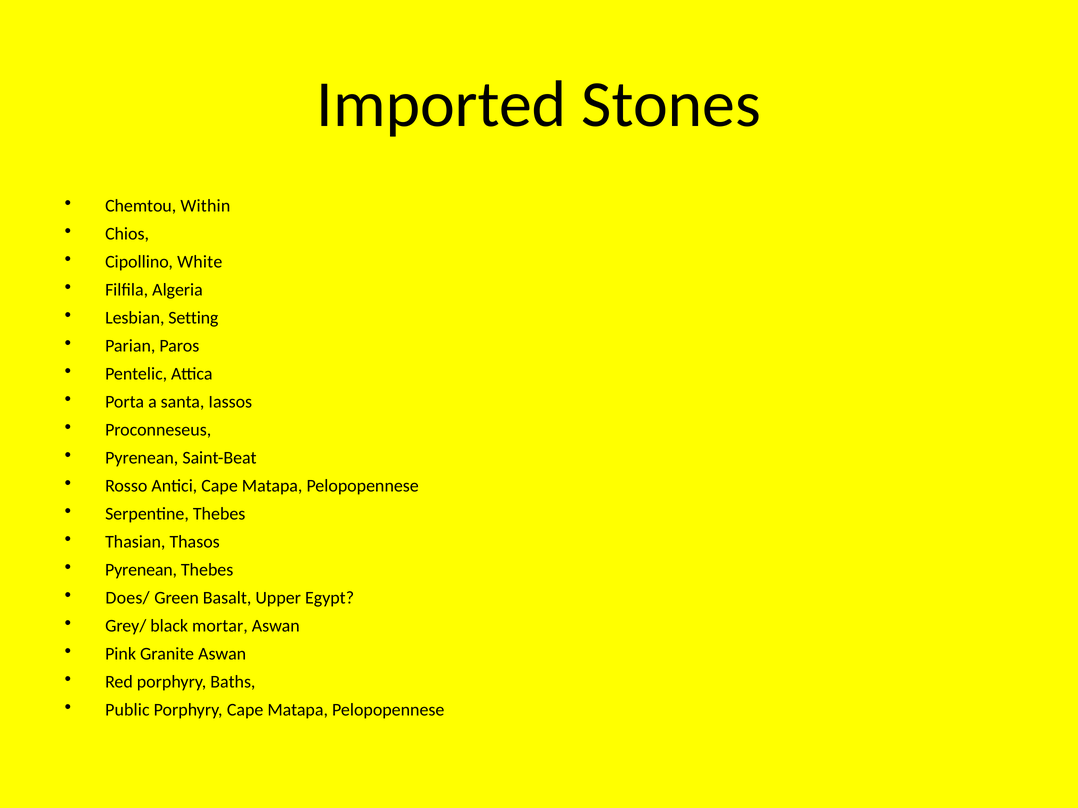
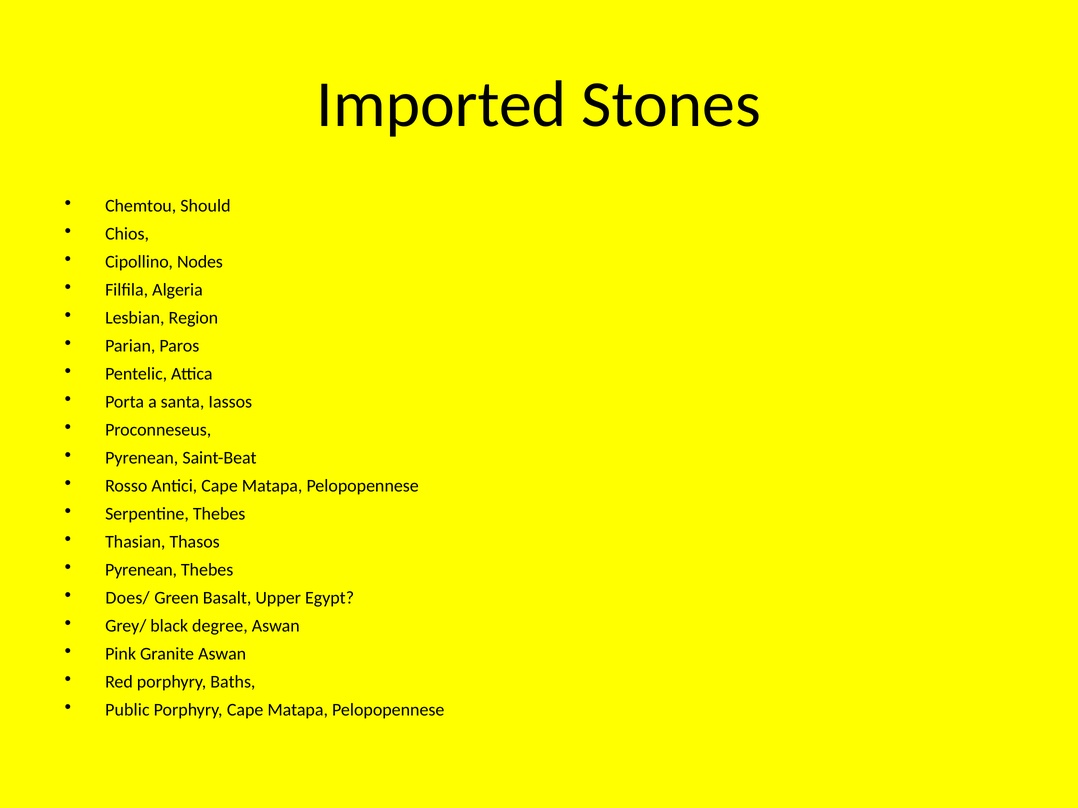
Within: Within -> Should
White: White -> Nodes
Setting: Setting -> Region
mortar: mortar -> degree
